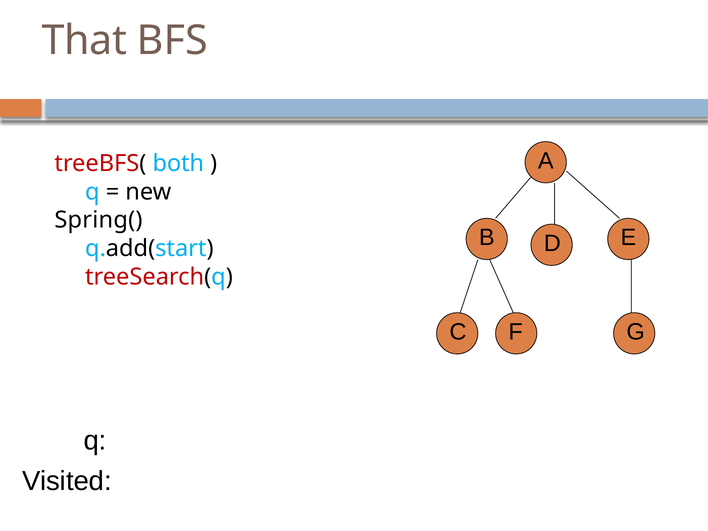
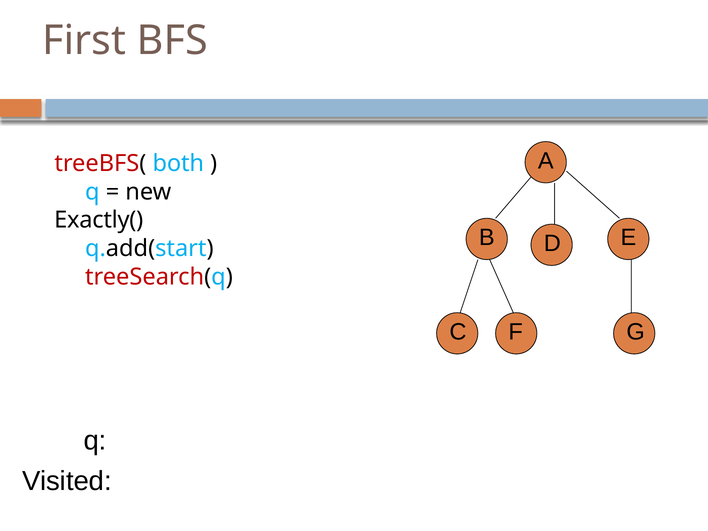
That: That -> First
Spring(: Spring( -> Exactly(
